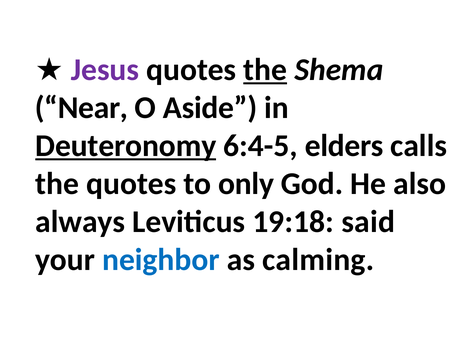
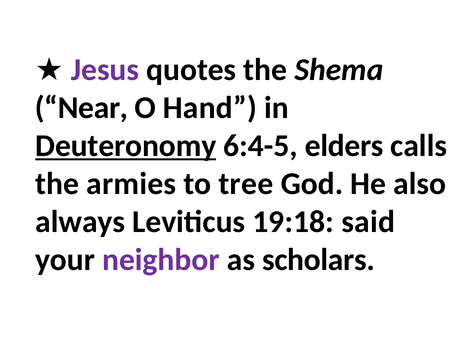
the at (265, 70) underline: present -> none
Aside: Aside -> Hand
the quotes: quotes -> armies
only: only -> tree
neighbor colour: blue -> purple
calming: calming -> scholars
